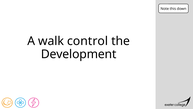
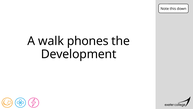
control: control -> phones
